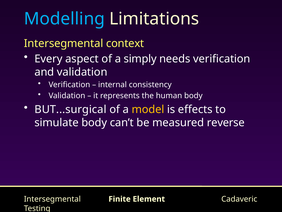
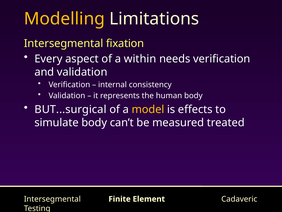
Modelling colour: light blue -> yellow
context: context -> fixation
simply: simply -> within
reverse: reverse -> treated
